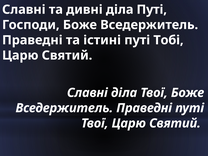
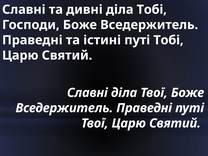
діла Путі: Путі -> Тобі
